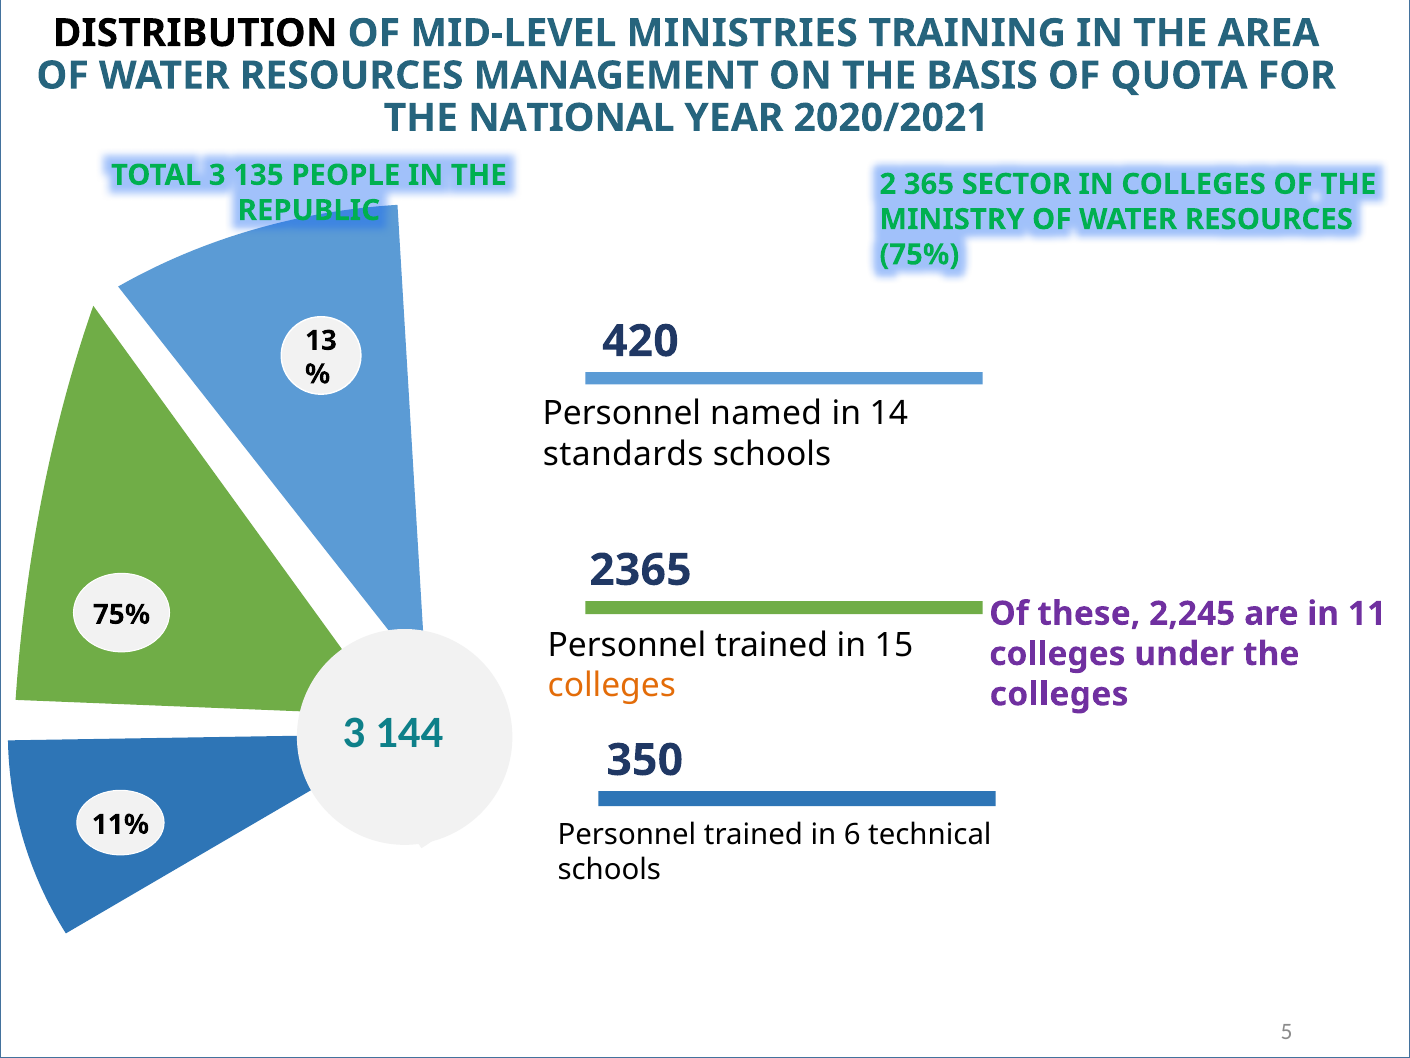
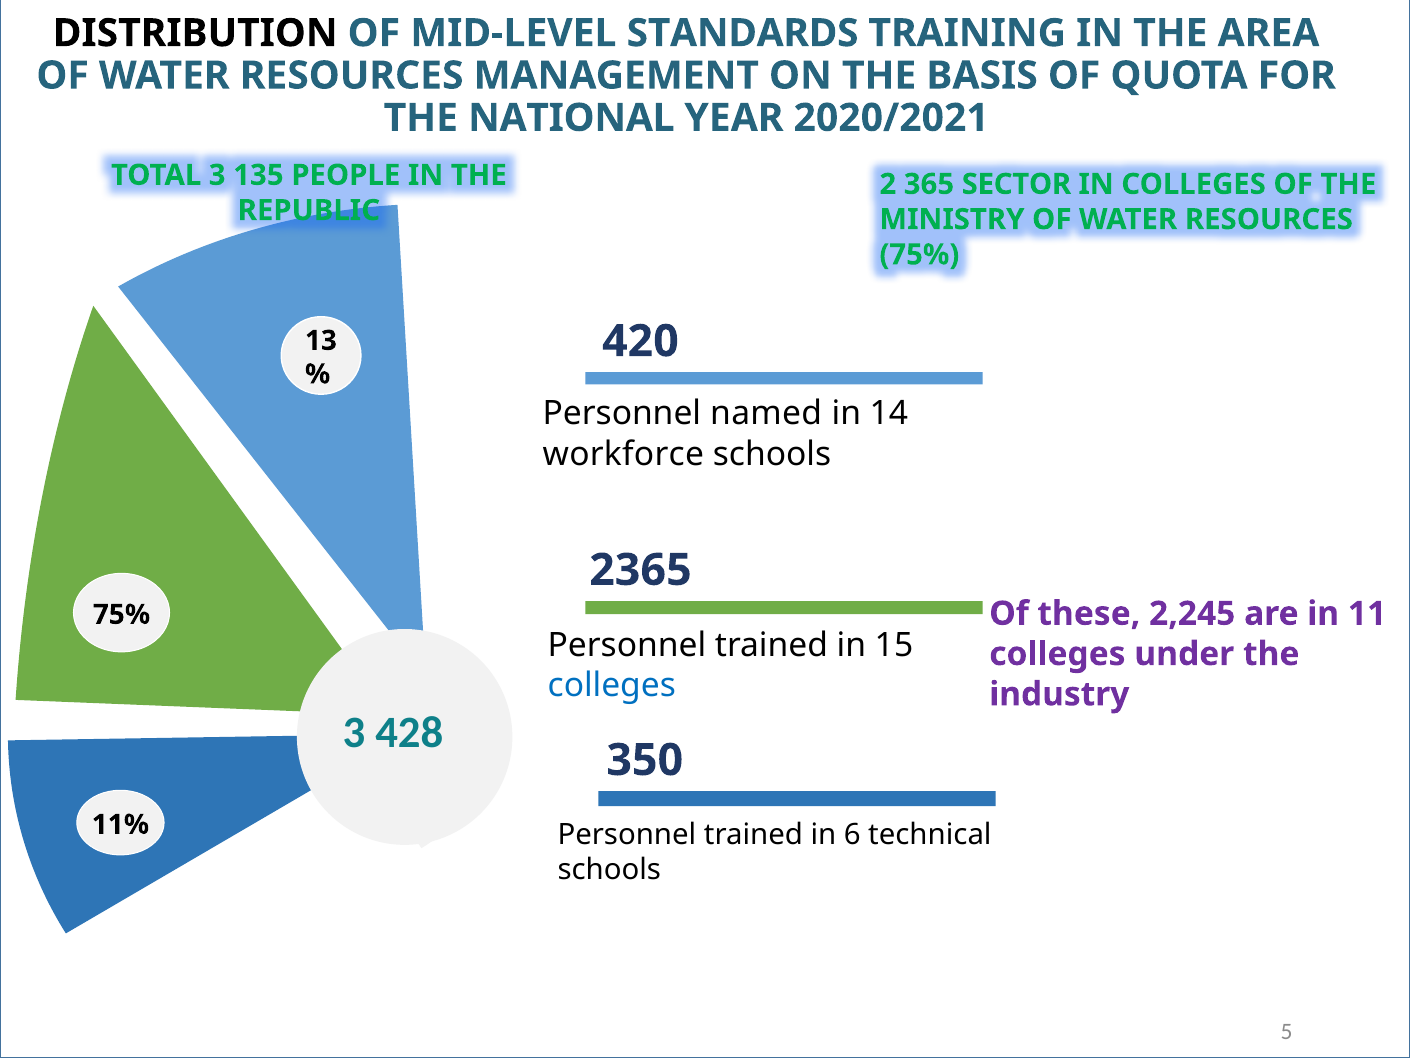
MINISTRIES: MINISTRIES -> STANDARDS
standards: standards -> workforce
colleges at (612, 685) colour: orange -> blue
colleges at (1059, 694): colleges -> industry
144: 144 -> 428
